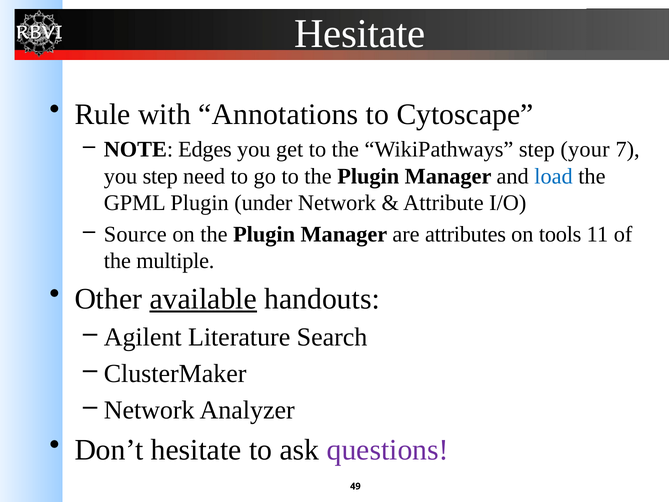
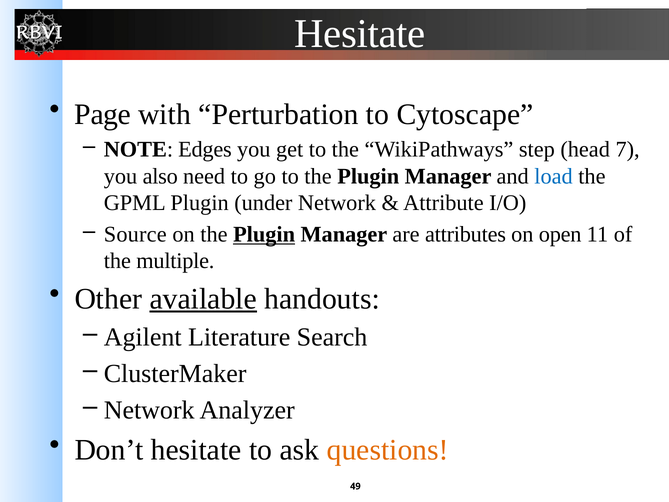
Rule: Rule -> Page
Annotations: Annotations -> Perturbation
your: your -> head
you step: step -> also
Plugin at (264, 234) underline: none -> present
tools: tools -> open
questions colour: purple -> orange
